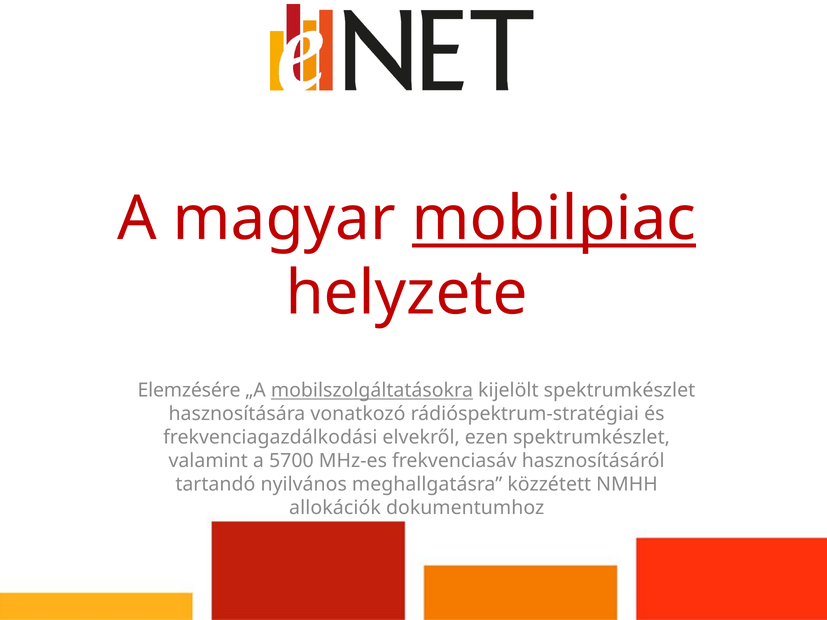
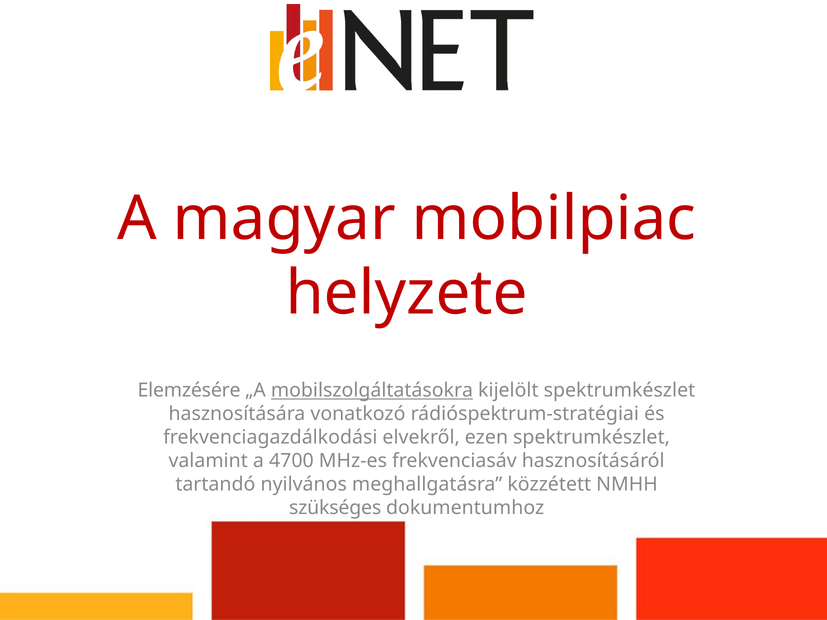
mobilpiac underline: present -> none
5700: 5700 -> 4700
allokációk: allokációk -> szükséges
